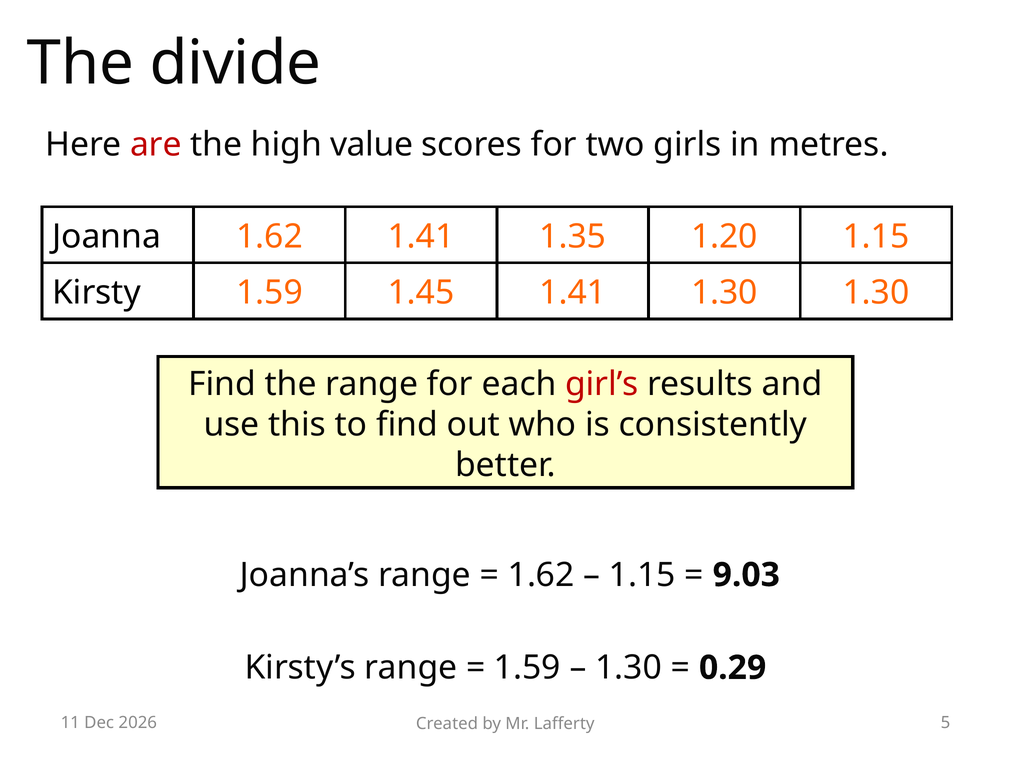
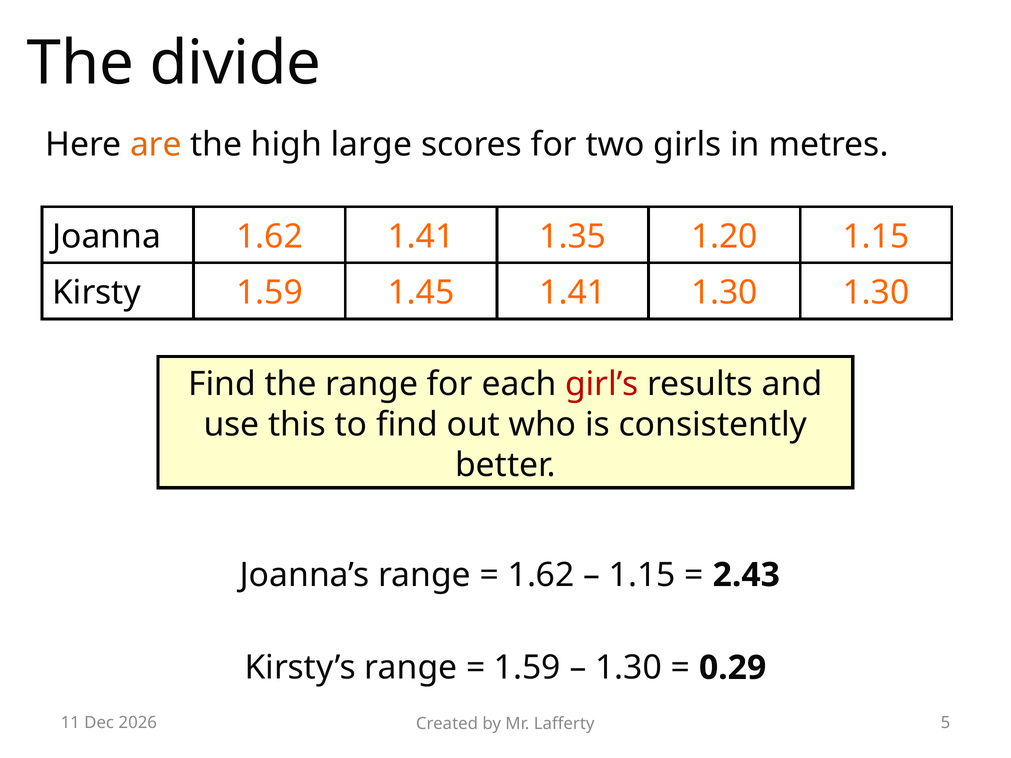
are colour: red -> orange
value: value -> large
9.03: 9.03 -> 2.43
